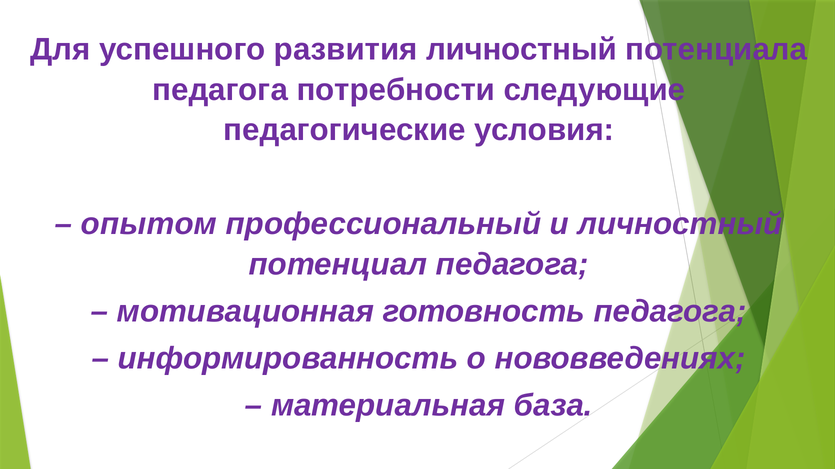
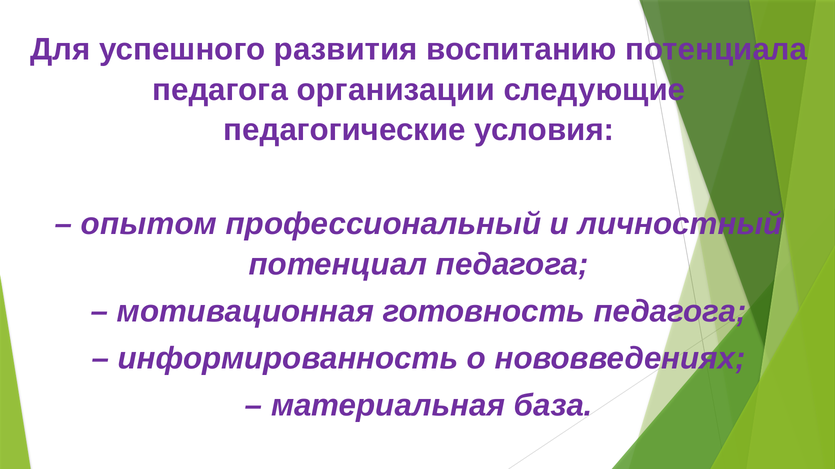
развития личностный: личностный -> воспитанию
потребности: потребности -> организации
